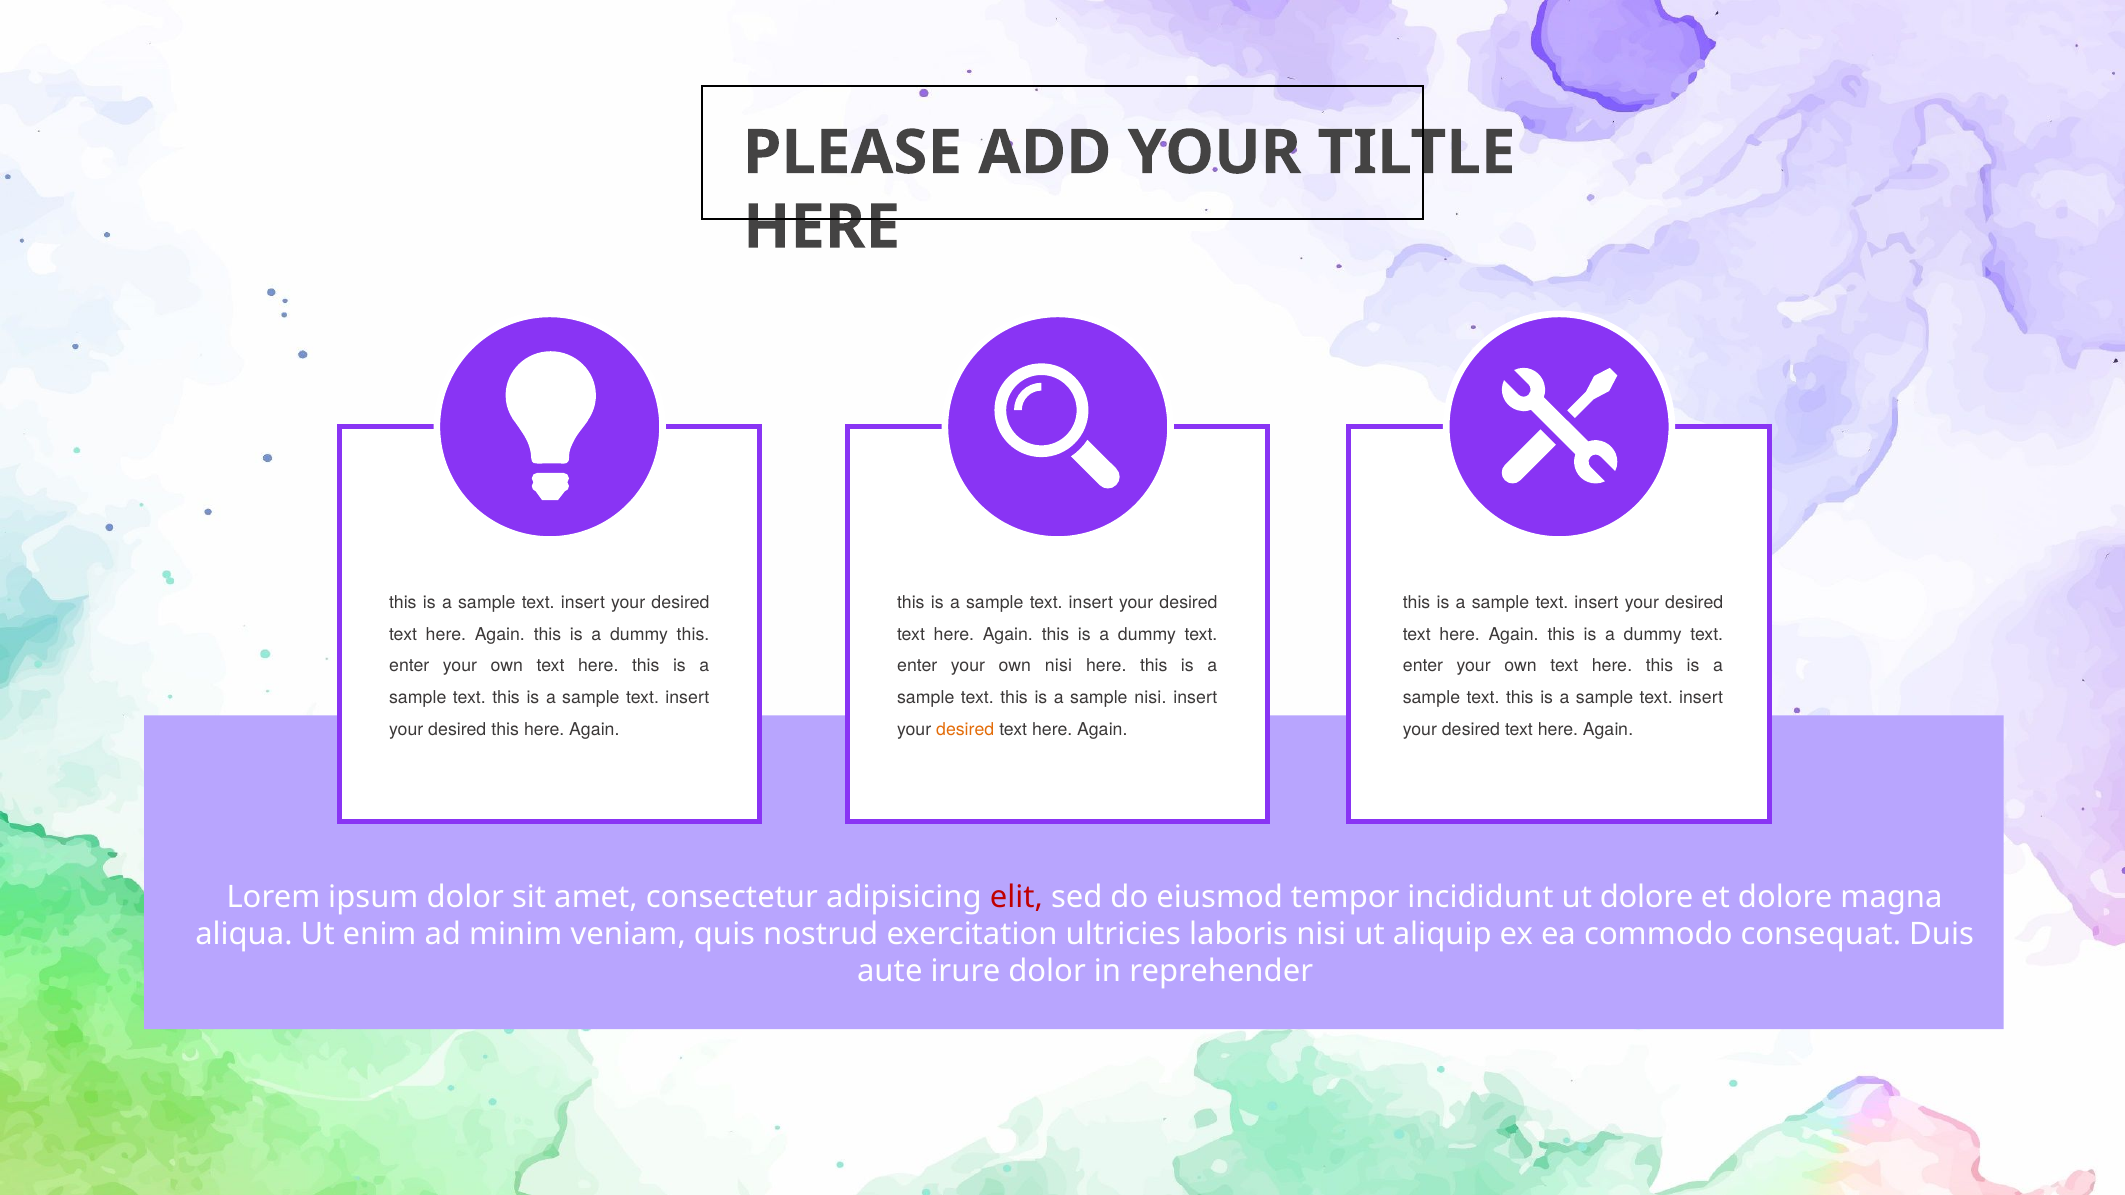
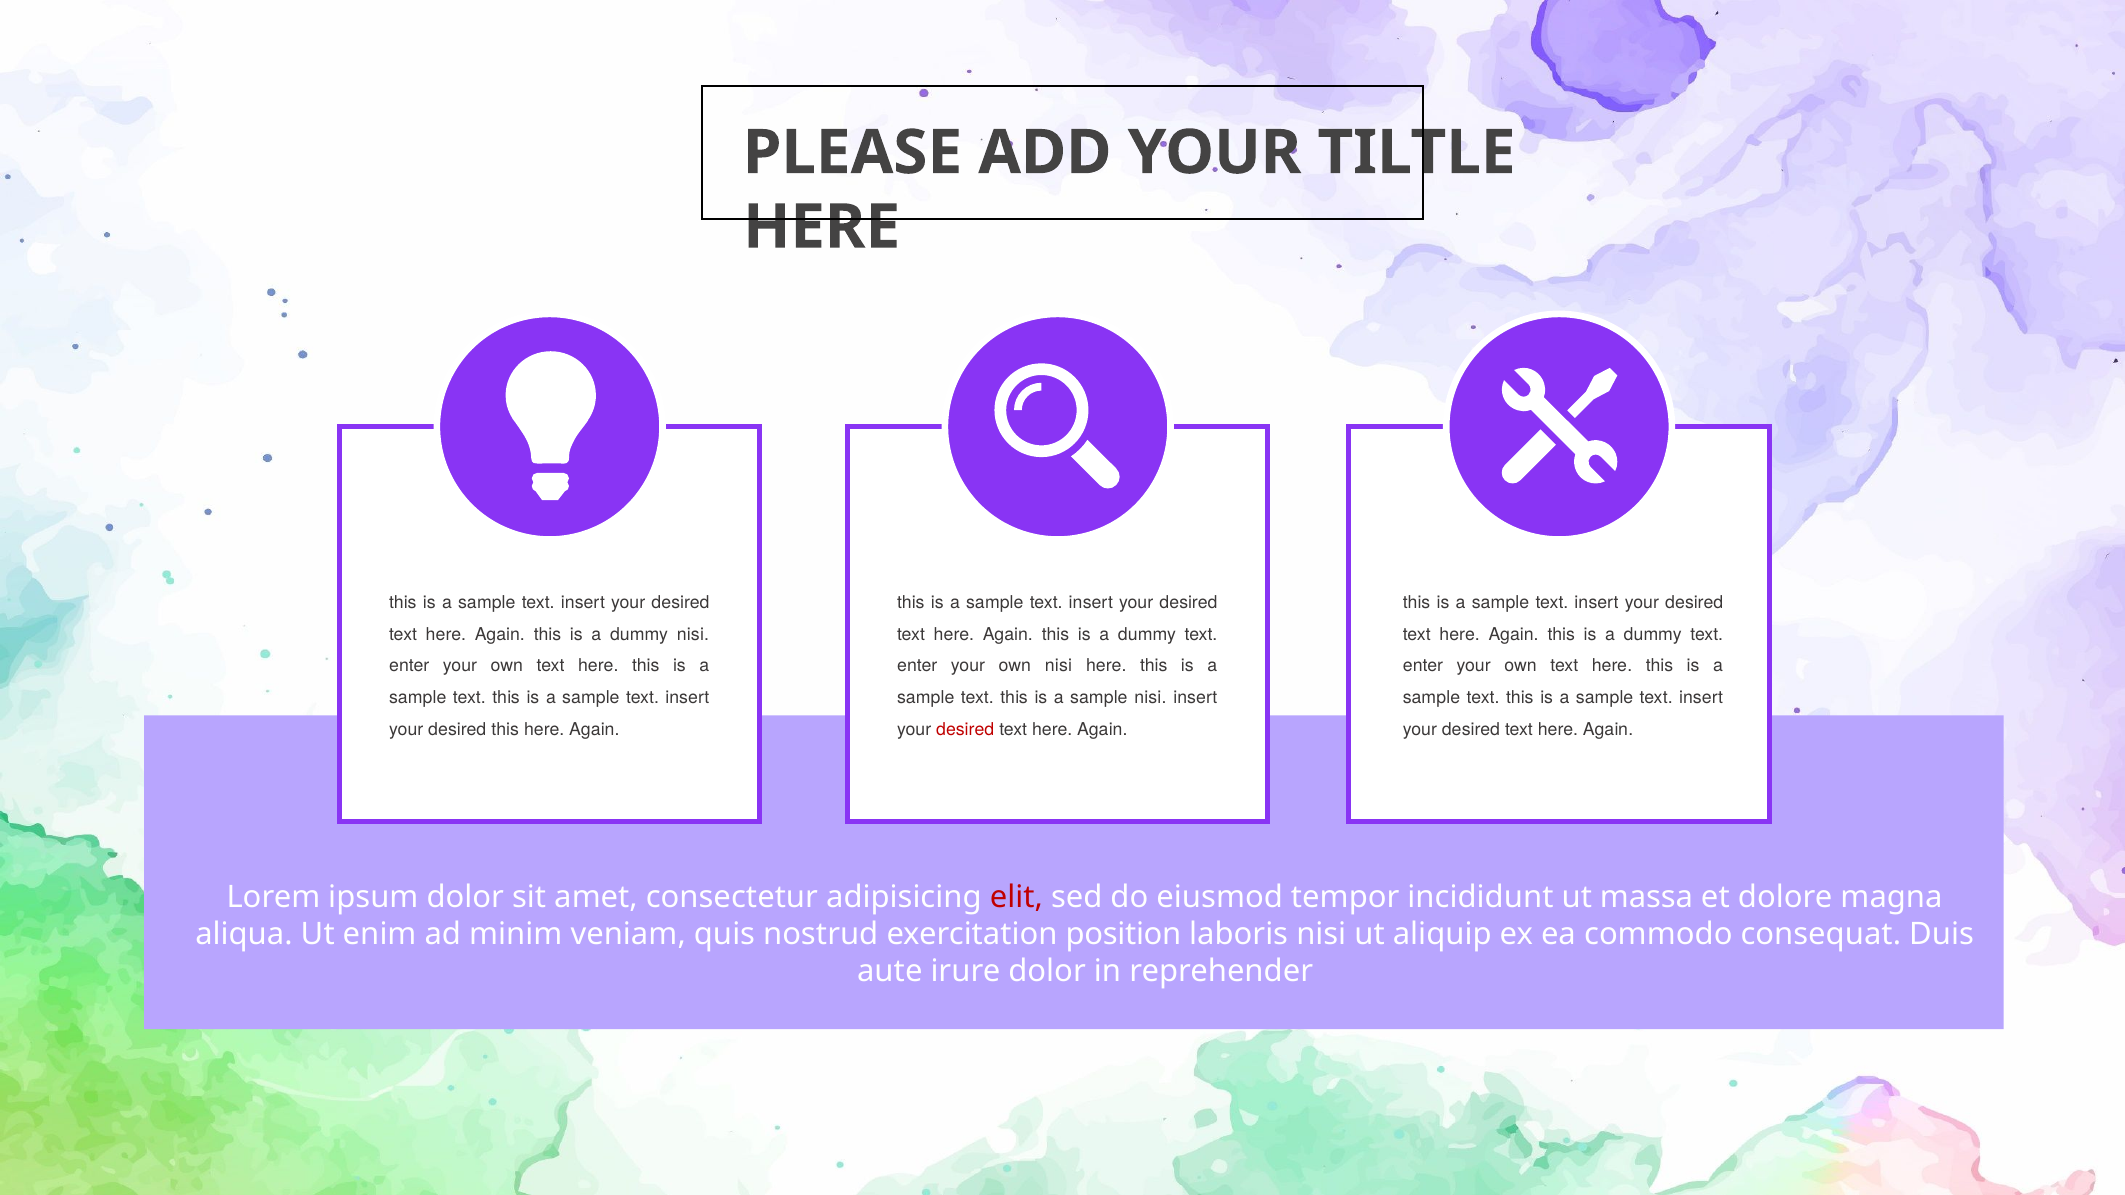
dummy this: this -> nisi
desired at (965, 730) colour: orange -> red
ut dolore: dolore -> massa
ultricies: ultricies -> position
